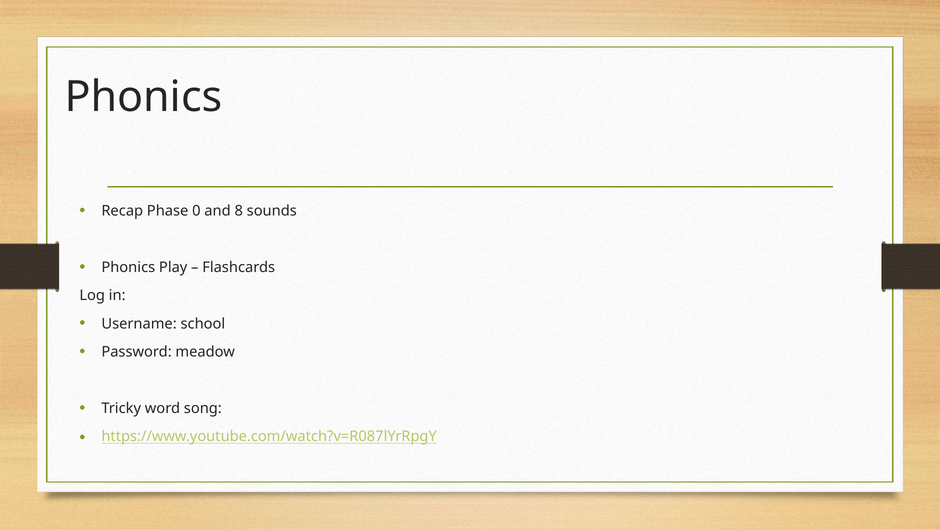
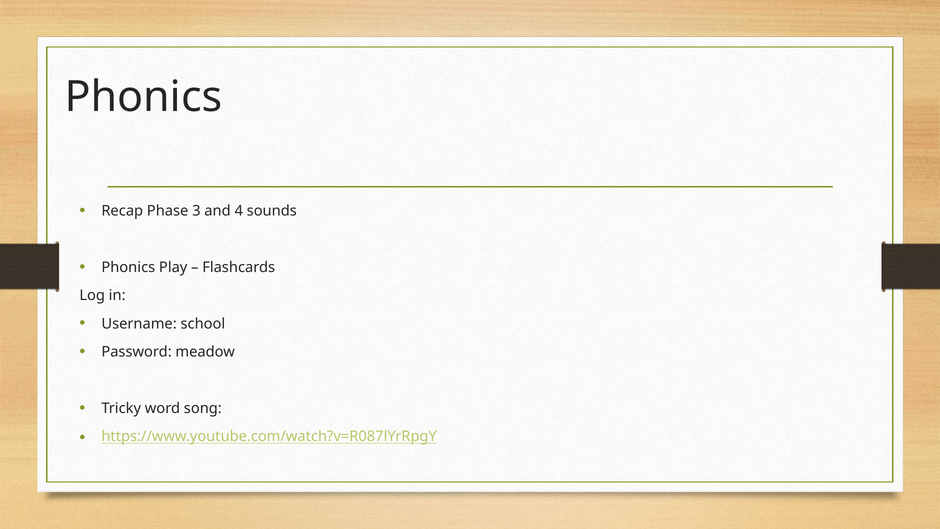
0: 0 -> 3
8: 8 -> 4
